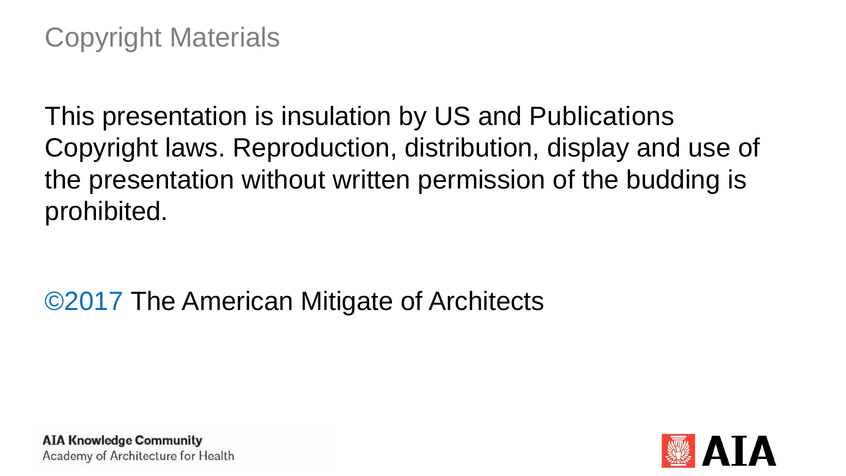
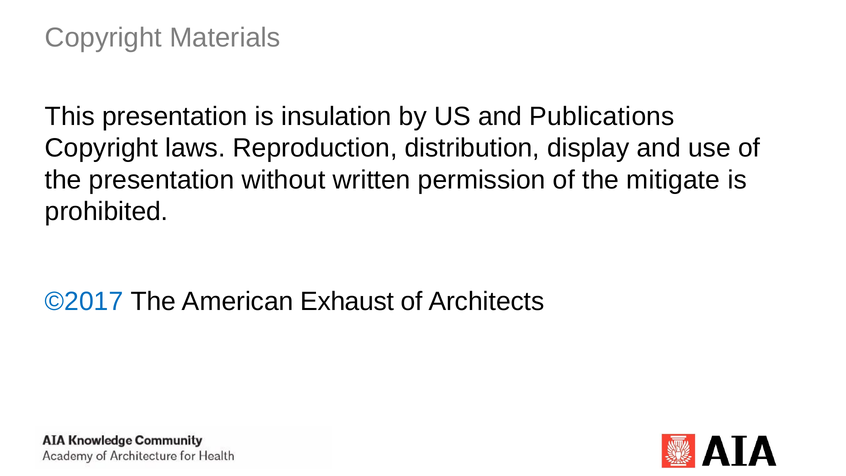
budding: budding -> mitigate
Mitigate: Mitigate -> Exhaust
